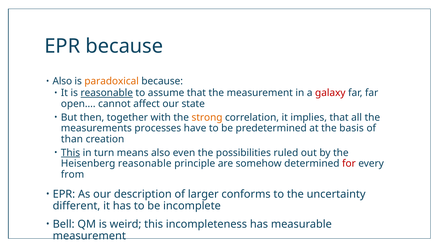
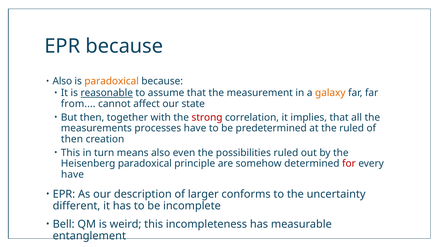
galaxy colour: red -> orange
open: open -> from
strong colour: orange -> red
the basis: basis -> ruled
than at (72, 139): than -> then
This at (71, 153) underline: present -> none
Heisenberg reasonable: reasonable -> paradoxical
from at (73, 174): from -> have
measurement at (89, 236): measurement -> entanglement
